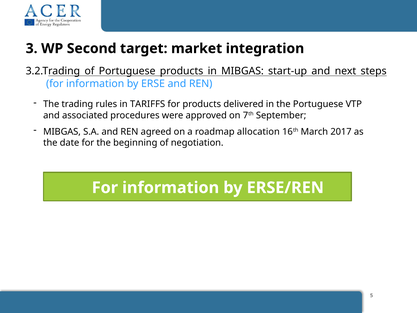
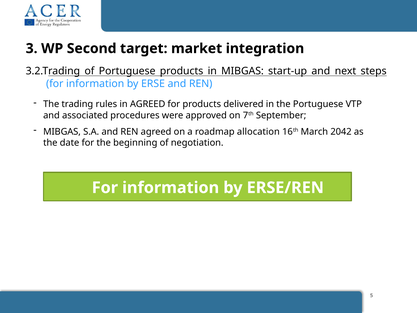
in TARIFFS: TARIFFS -> AGREED
2017: 2017 -> 2042
